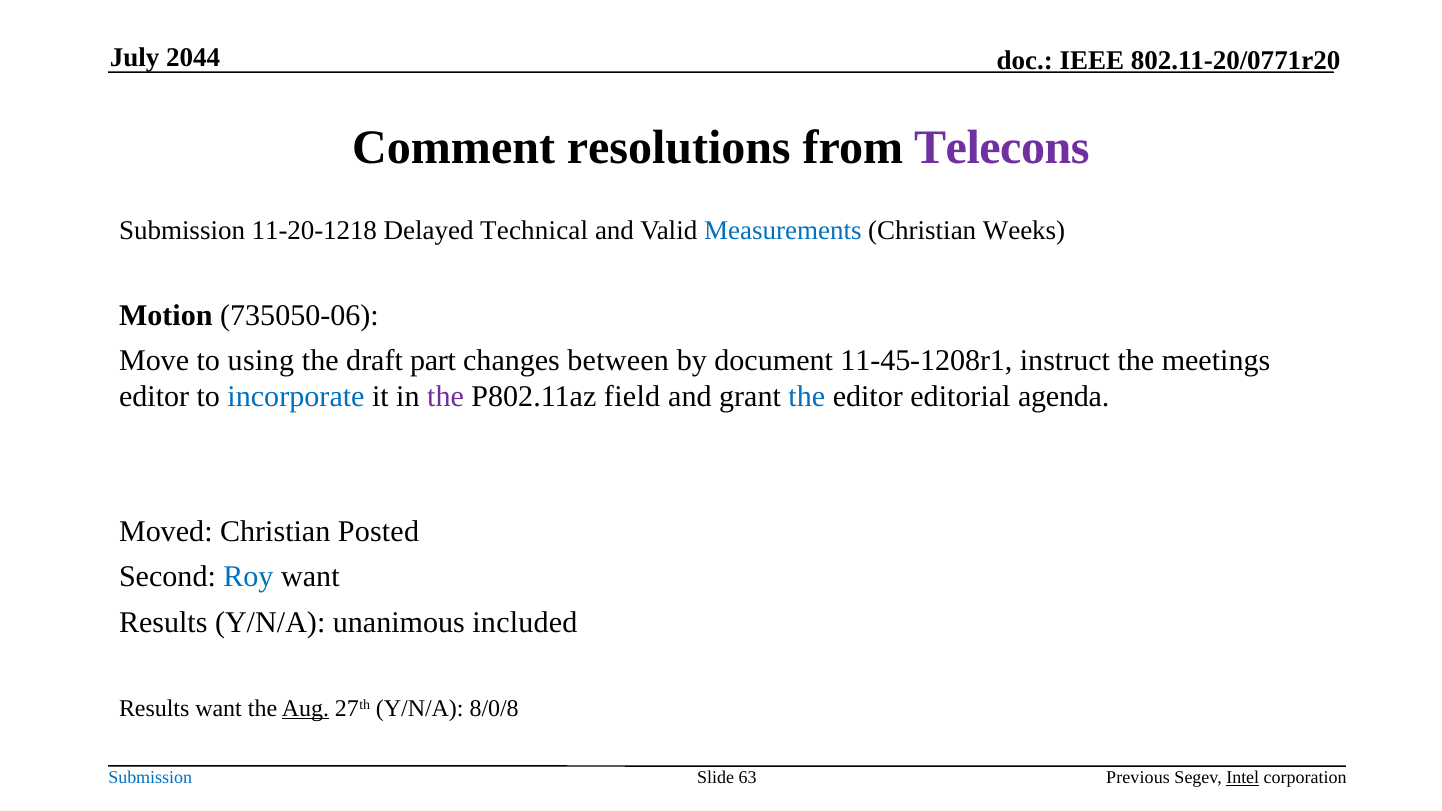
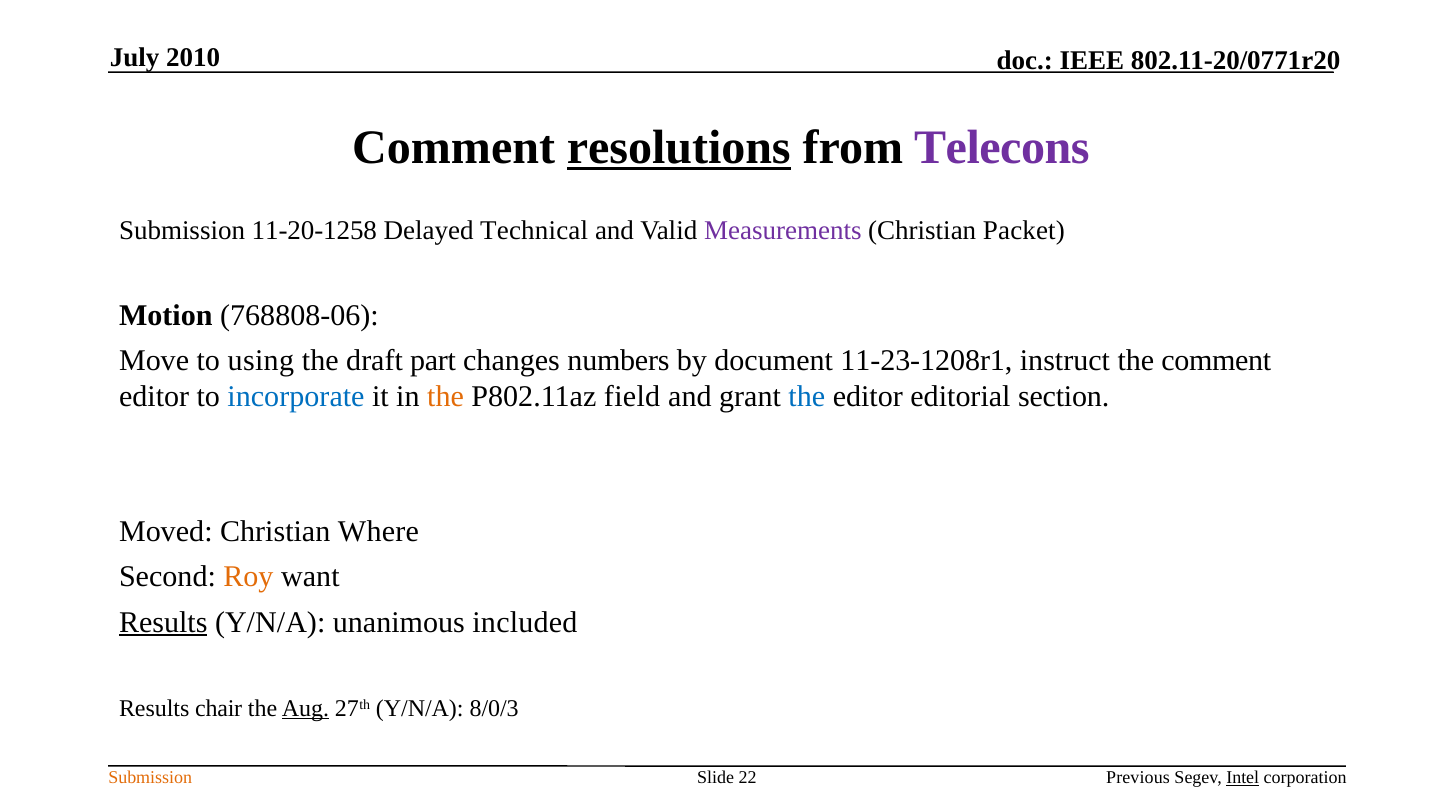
2044: 2044 -> 2010
resolutions underline: none -> present
11-20-1218: 11-20-1218 -> 11-20-1258
Measurements colour: blue -> purple
Weeks: Weeks -> Packet
735050-06: 735050-06 -> 768808-06
between: between -> numbers
11-45-1208r1: 11-45-1208r1 -> 11-23-1208r1
the meetings: meetings -> comment
the at (446, 397) colour: purple -> orange
agenda: agenda -> section
Posted: Posted -> Where
Roy colour: blue -> orange
Results at (163, 622) underline: none -> present
Results want: want -> chair
8/0/8: 8/0/8 -> 8/0/3
Submission at (150, 778) colour: blue -> orange
63: 63 -> 22
